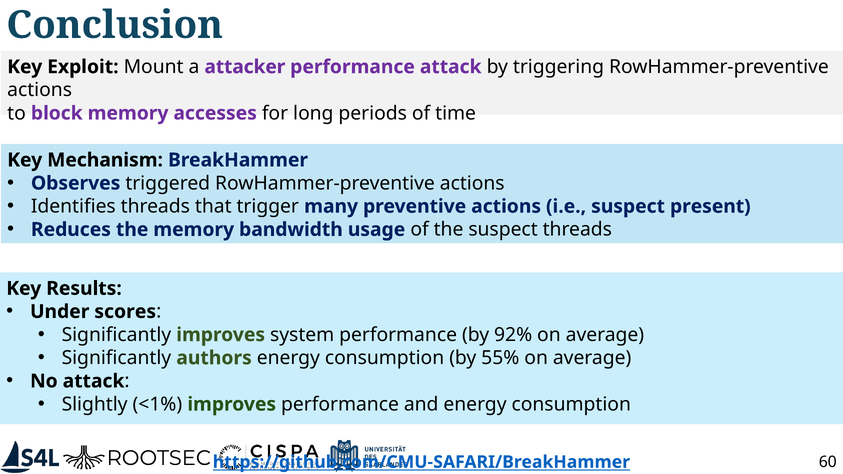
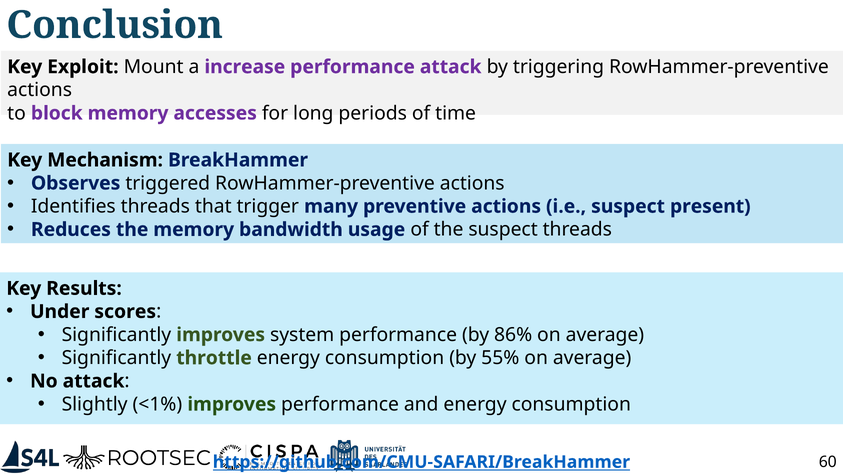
attacker: attacker -> increase
92%: 92% -> 86%
authors: authors -> throttle
